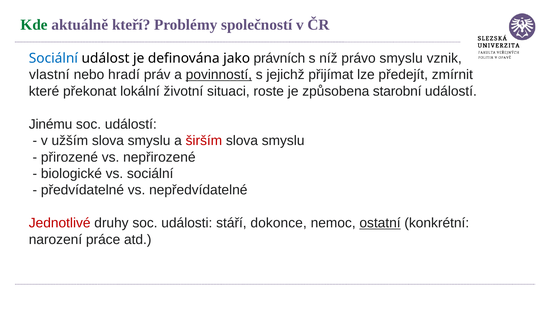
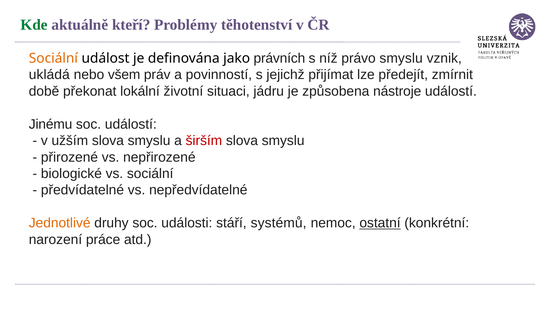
společností: společností -> těhotenství
Sociální at (53, 58) colour: blue -> orange
vlastní: vlastní -> ukládá
hradí: hradí -> všem
povinností underline: present -> none
které: které -> době
roste: roste -> jádru
starobní: starobní -> nástroje
Jednotlivé colour: red -> orange
dokonce: dokonce -> systémů
